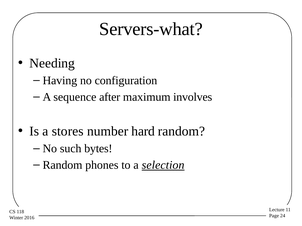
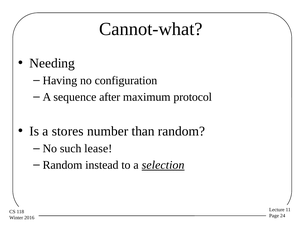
Servers-what: Servers-what -> Cannot-what
involves: involves -> protocol
hard: hard -> than
bytes: bytes -> lease
phones: phones -> instead
